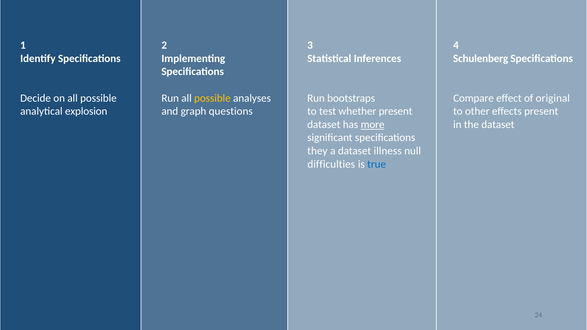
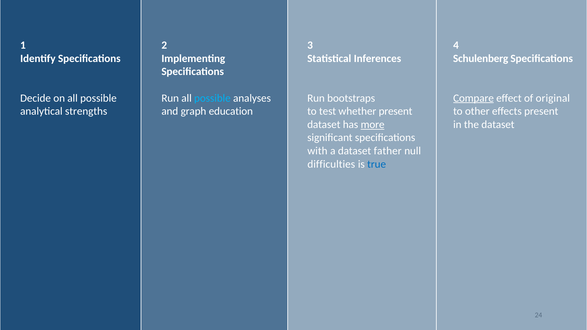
possible at (212, 98) colour: yellow -> light blue
Compare underline: none -> present
explosion: explosion -> strengths
questions: questions -> education
they: they -> with
illness: illness -> father
